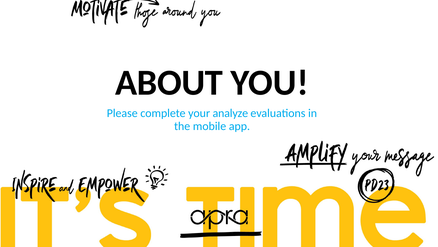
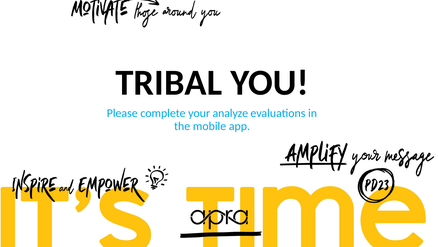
ABOUT: ABOUT -> TRIBAL
